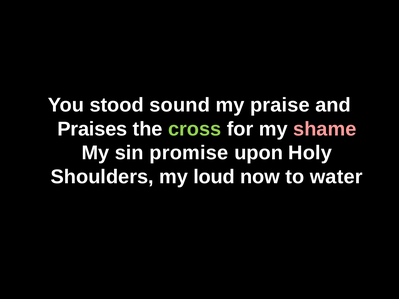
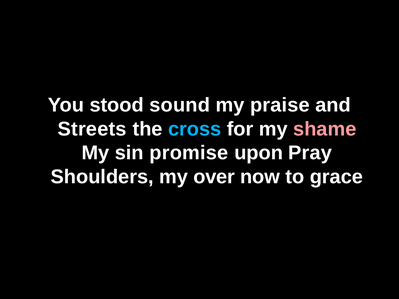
Praises: Praises -> Streets
cross colour: light green -> light blue
Holy: Holy -> Pray
loud: loud -> over
water: water -> grace
